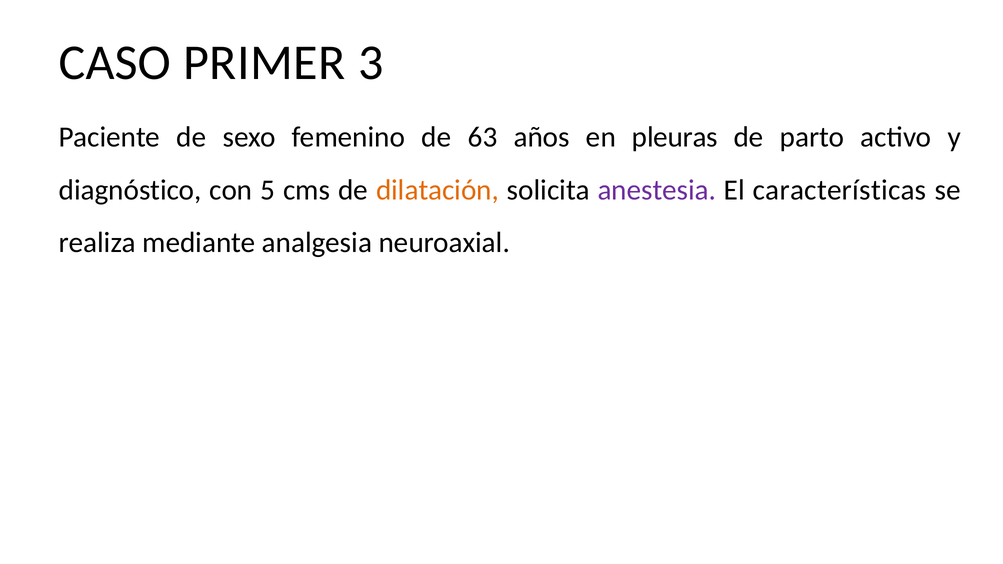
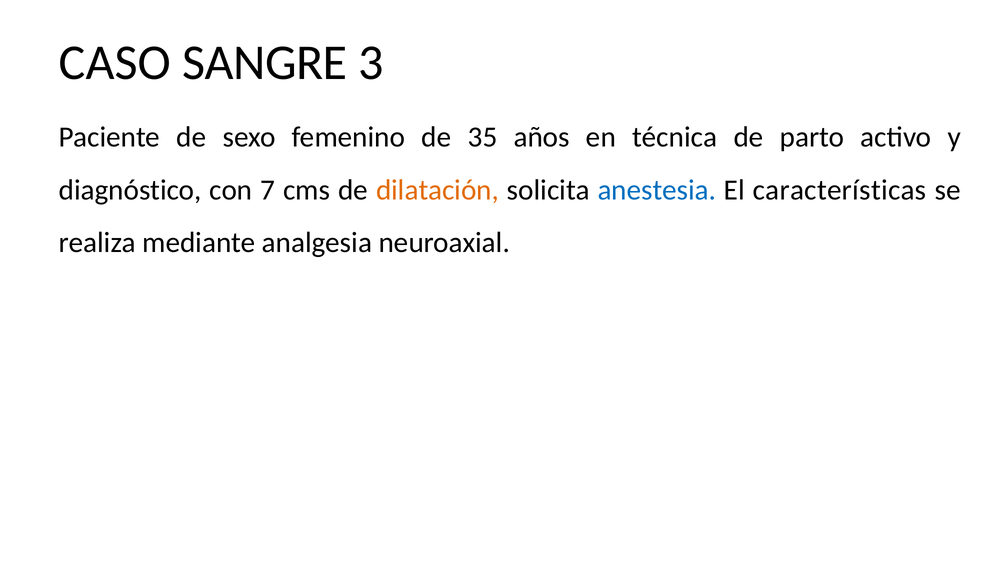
PRIMER: PRIMER -> SANGRE
63: 63 -> 35
pleuras: pleuras -> técnica
5: 5 -> 7
anestesia colour: purple -> blue
